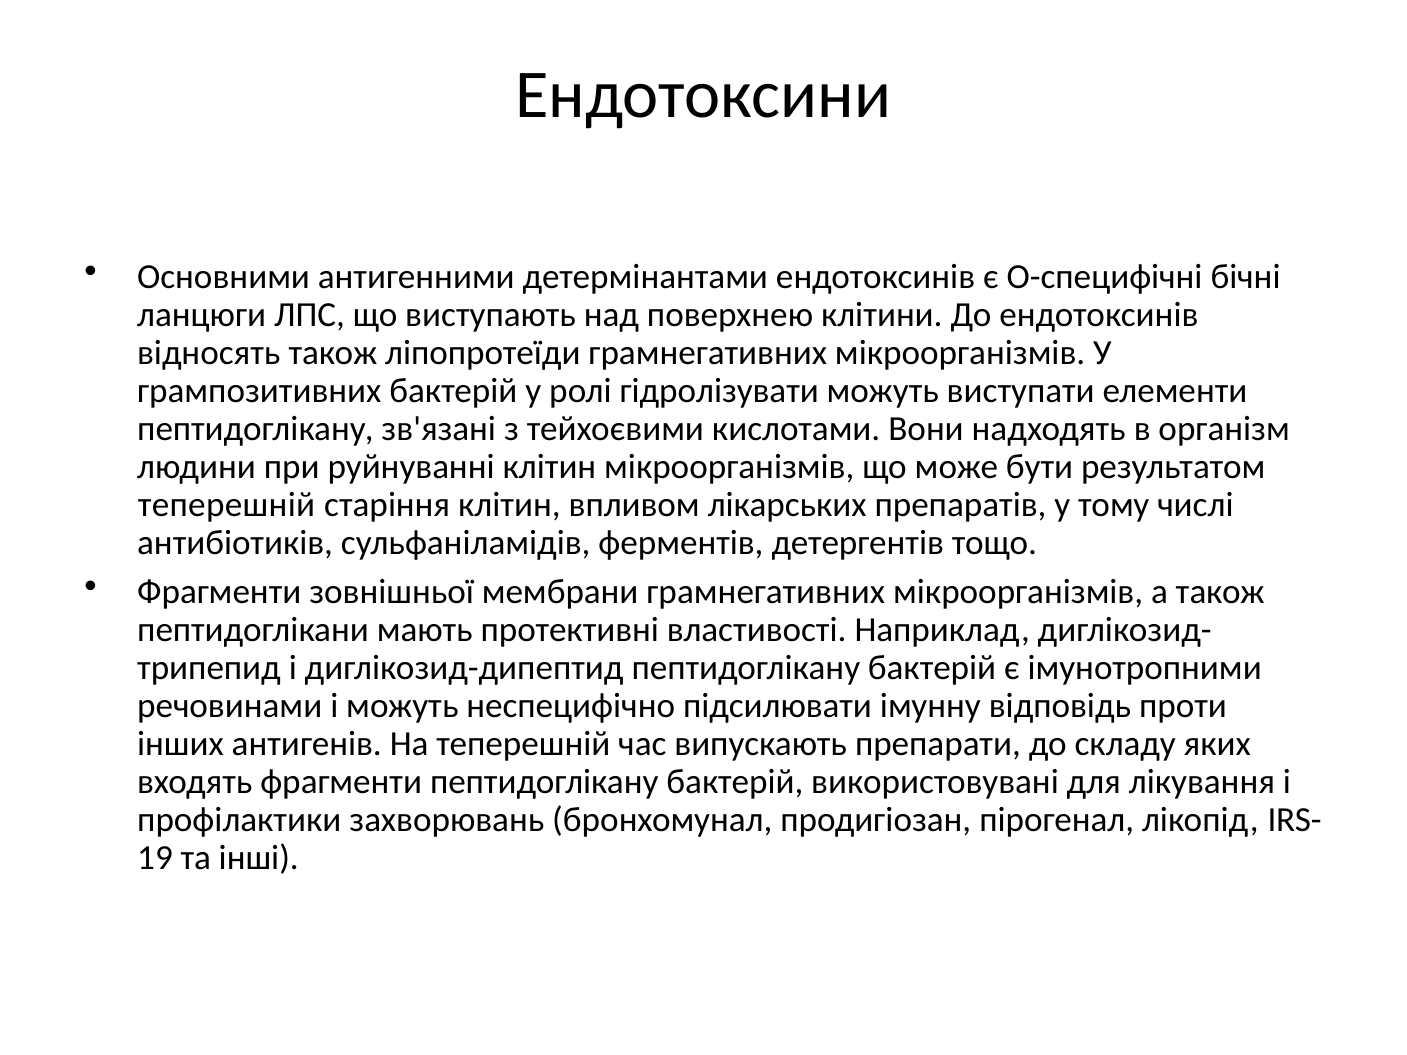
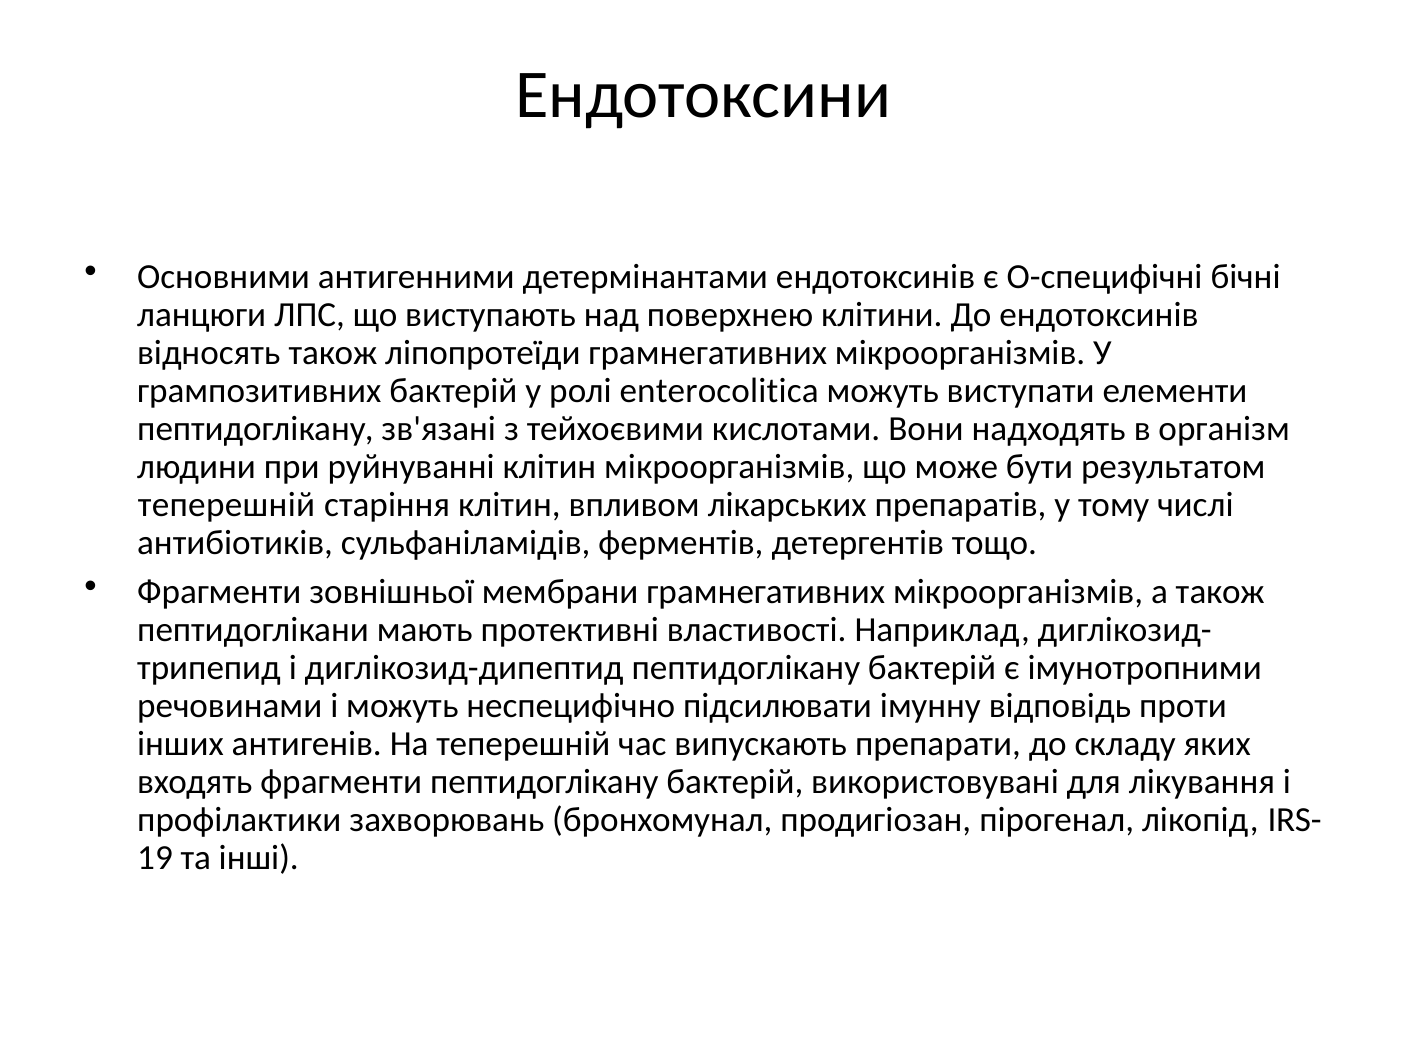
гідролізувати: гідролізувати -> enterocolitica
